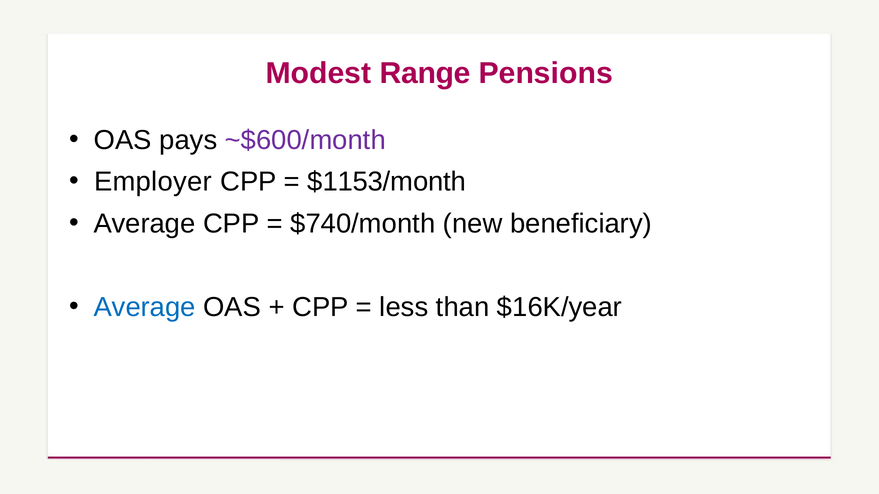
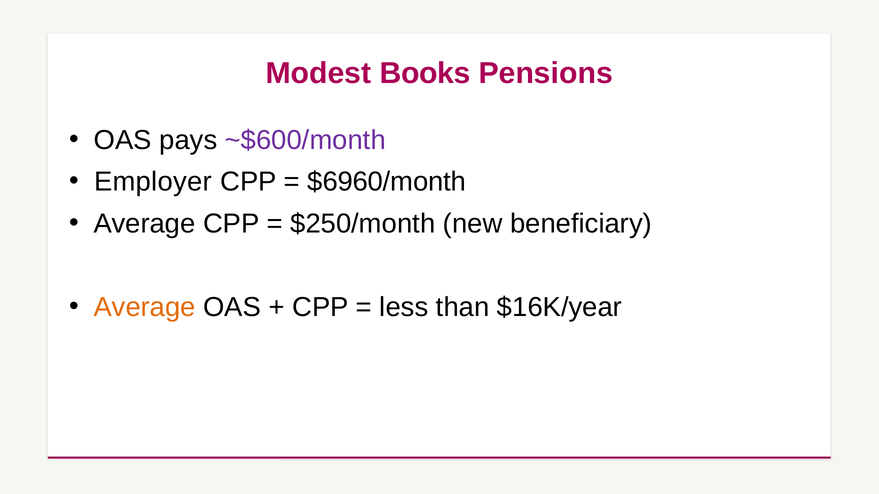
Range: Range -> Books
$1153/month: $1153/month -> $6960/month
$740/month: $740/month -> $250/month
Average at (145, 307) colour: blue -> orange
